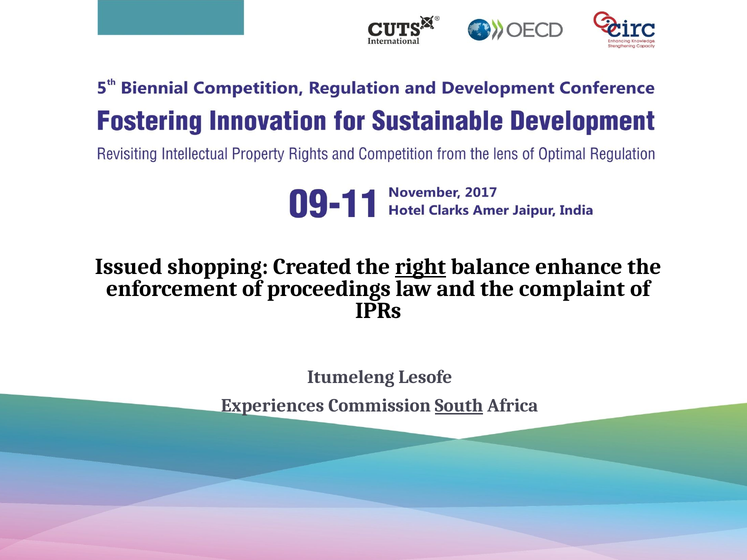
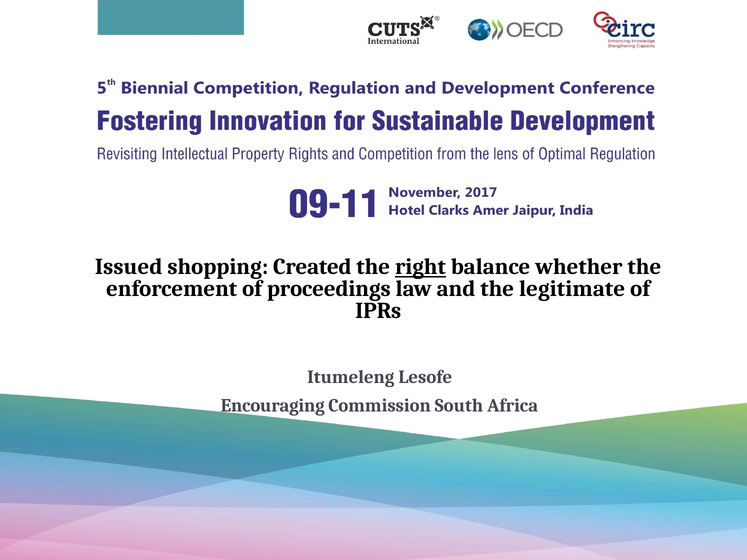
enhance: enhance -> whether
complaint: complaint -> legitimate
Experiences: Experiences -> Encouraging
South underline: present -> none
